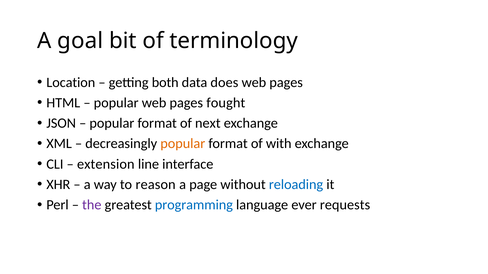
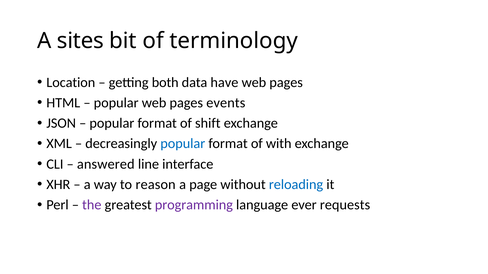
goal: goal -> sites
does: does -> have
fought: fought -> events
next: next -> shift
popular at (183, 144) colour: orange -> blue
extension: extension -> answered
programming colour: blue -> purple
